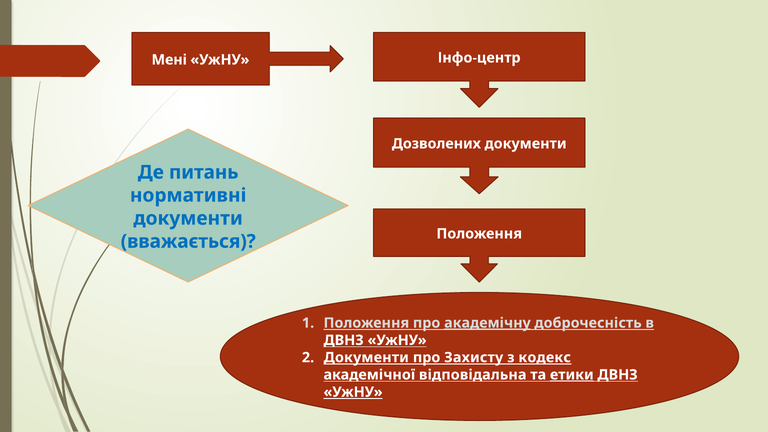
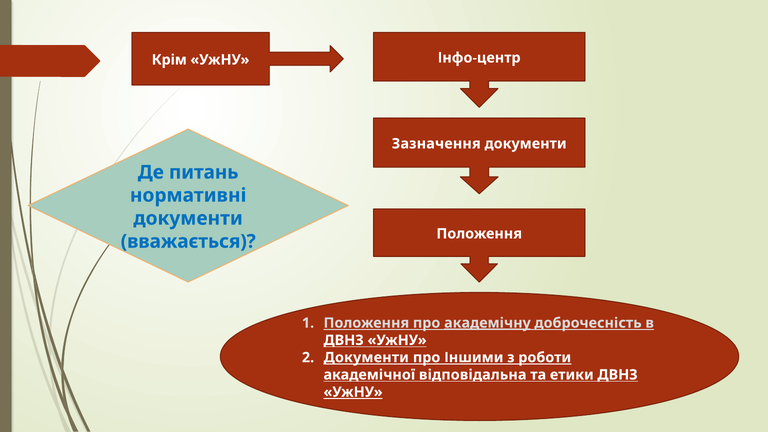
Мені: Мені -> Крім
Дозволених: Дозволених -> Зазначення
Захисту: Захисту -> Іншими
кодекс: кодекс -> роботи
етики underline: present -> none
